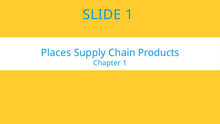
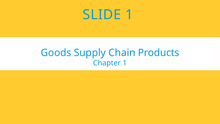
Places: Places -> Goods
